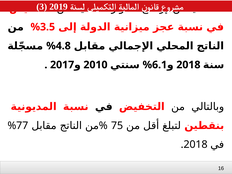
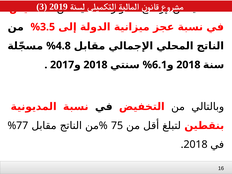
2010 at (95, 65): 2010 -> 2018
